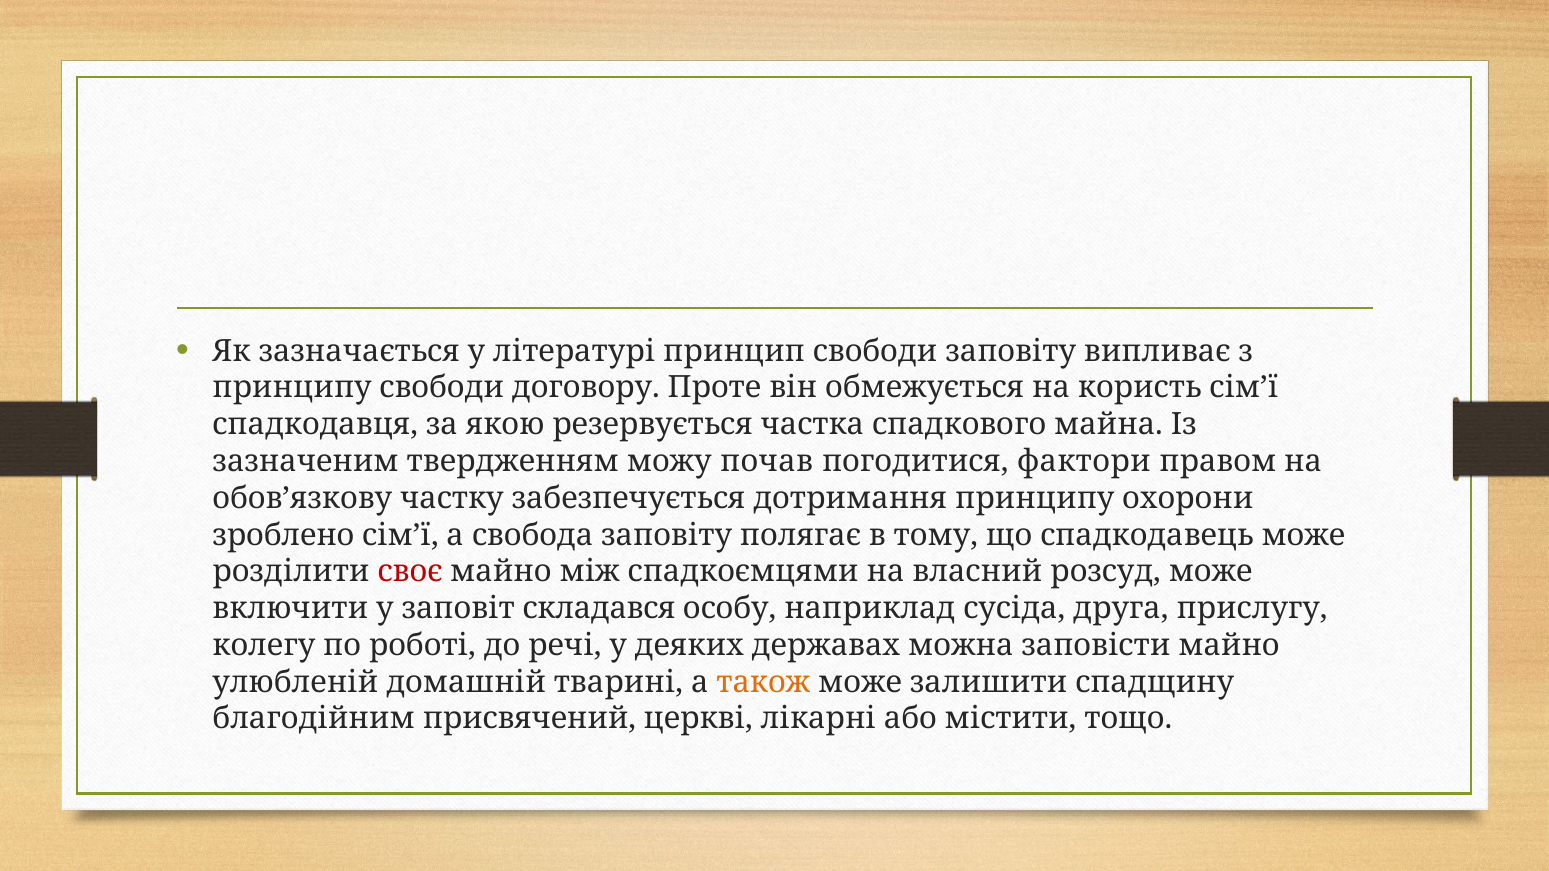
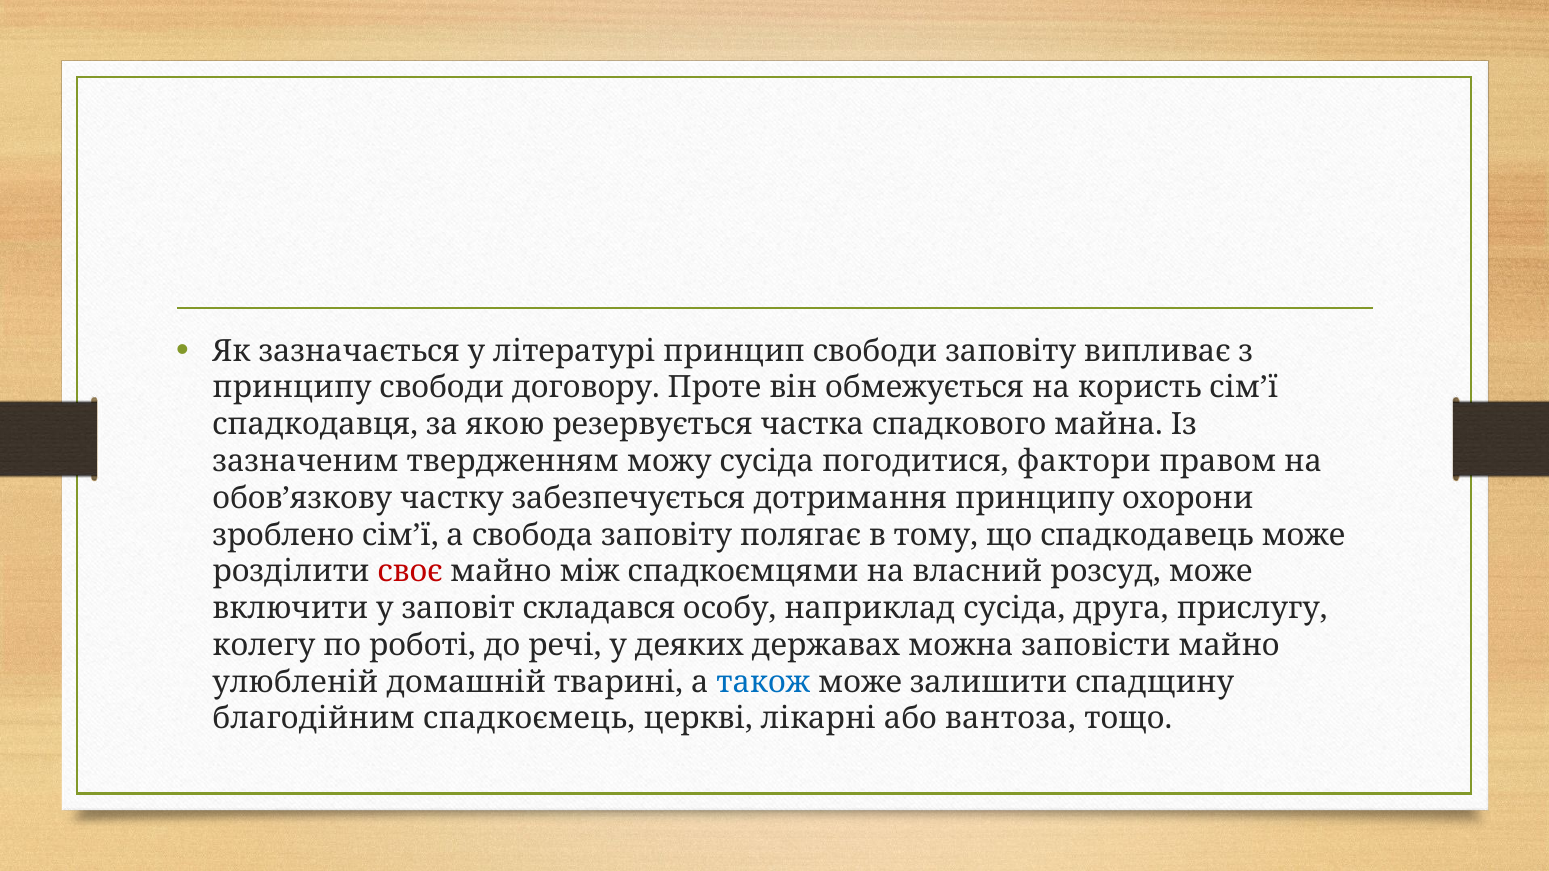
можу почав: почав -> сусіда
також colour: orange -> blue
присвячений: присвячений -> спадкоємець
містити: містити -> вантоза
